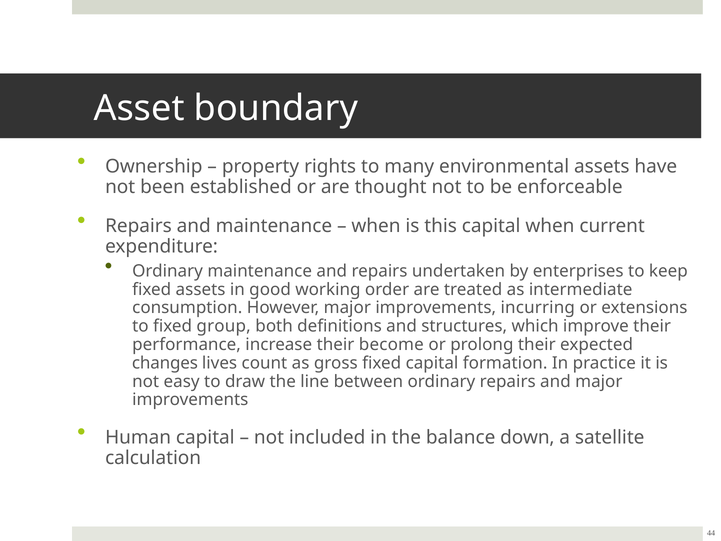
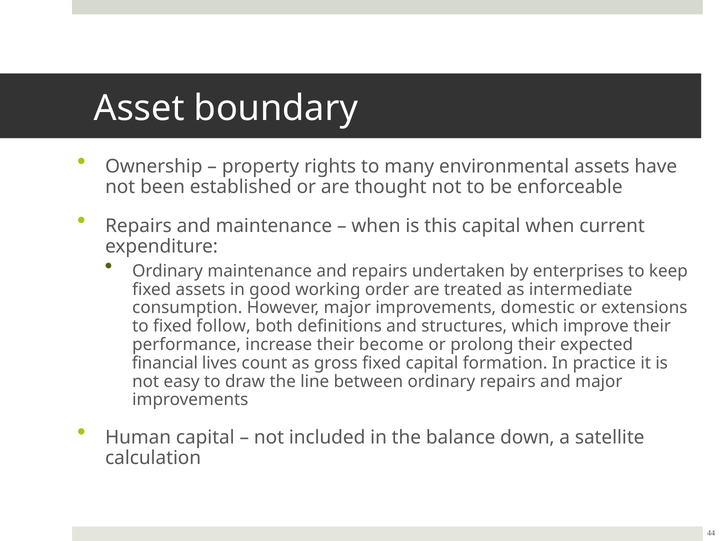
incurring: incurring -> domestic
group: group -> follow
changes: changes -> financial
